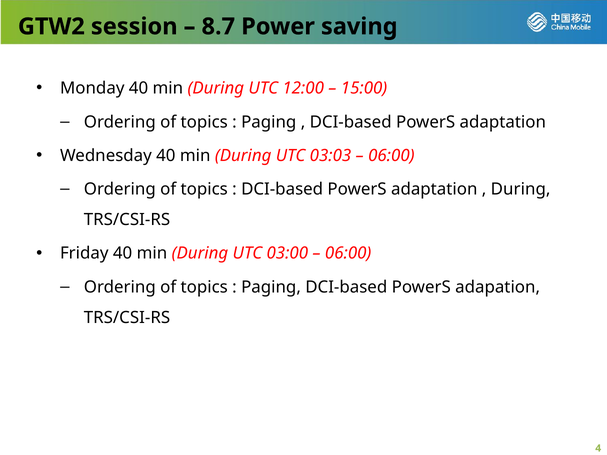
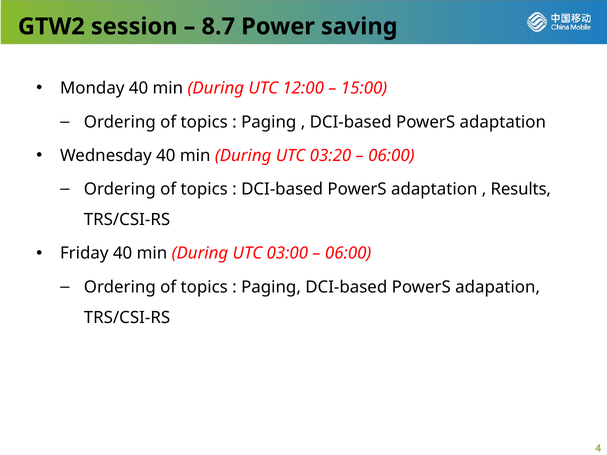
03:03: 03:03 -> 03:20
During at (521, 189): During -> Results
